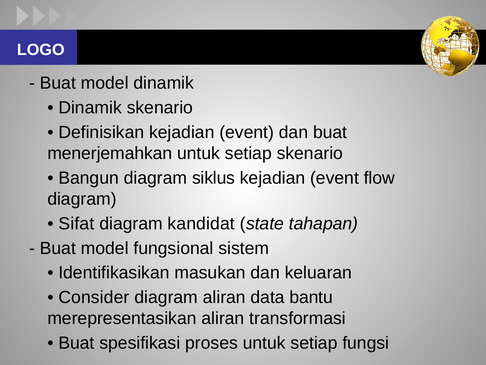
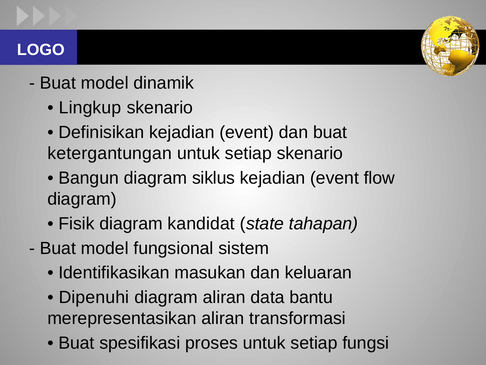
Dinamik at (90, 108): Dinamik -> Lingkup
menerjemahkan: menerjemahkan -> ketergantungan
Sifat: Sifat -> Fisik
Consider: Consider -> Dipenuhi
